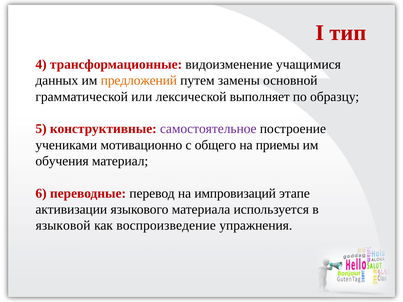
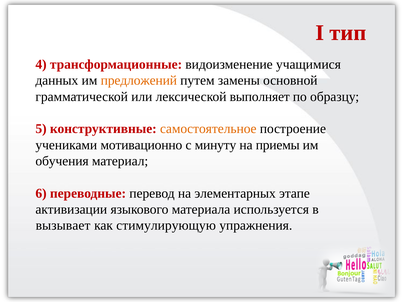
самостоятельное colour: purple -> orange
общего: общего -> минуту
импровизаций: импровизаций -> элементарных
языковой: языковой -> вызывает
воспроизведение: воспроизведение -> стимулирующую
